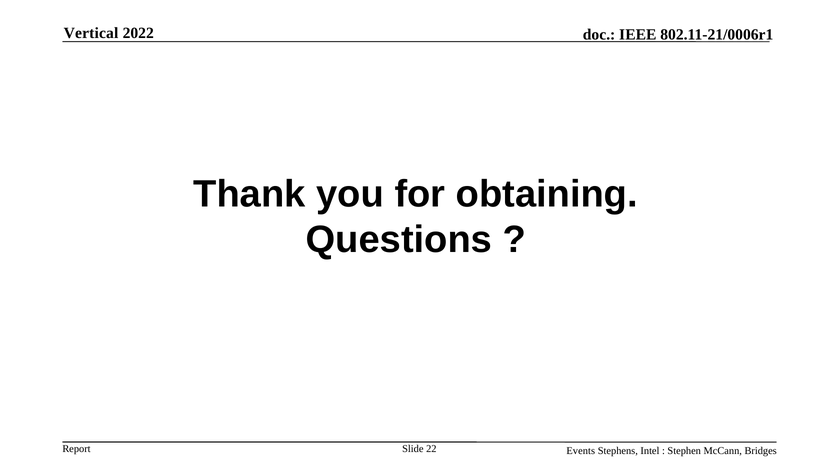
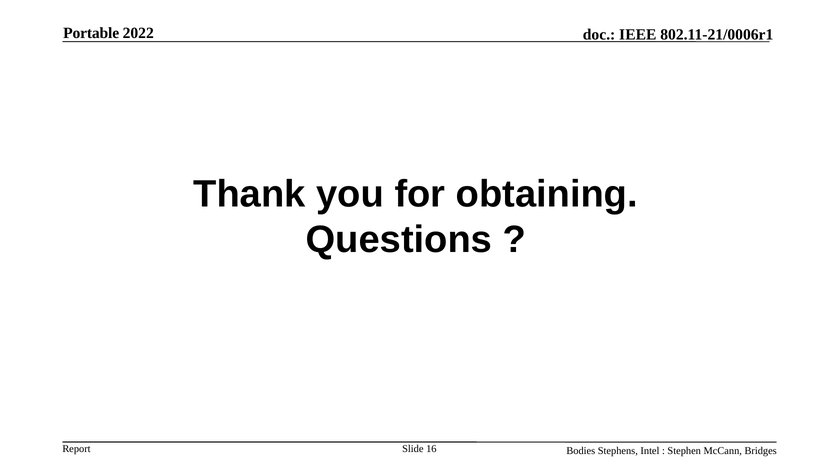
Vertical: Vertical -> Portable
22: 22 -> 16
Events: Events -> Bodies
